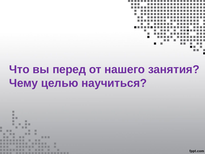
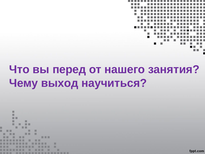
целью: целью -> выход
